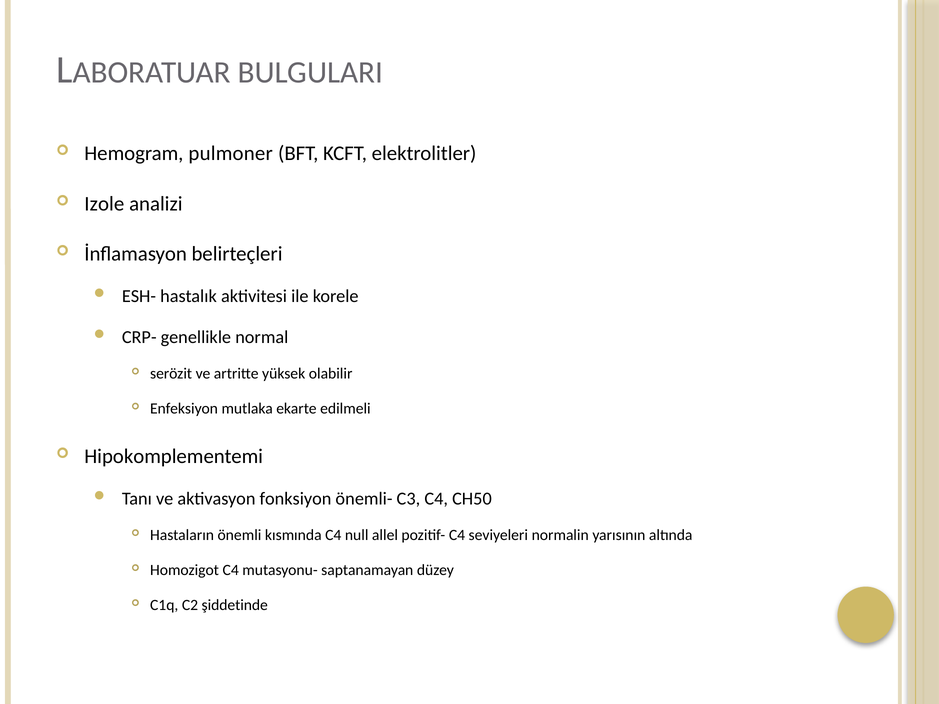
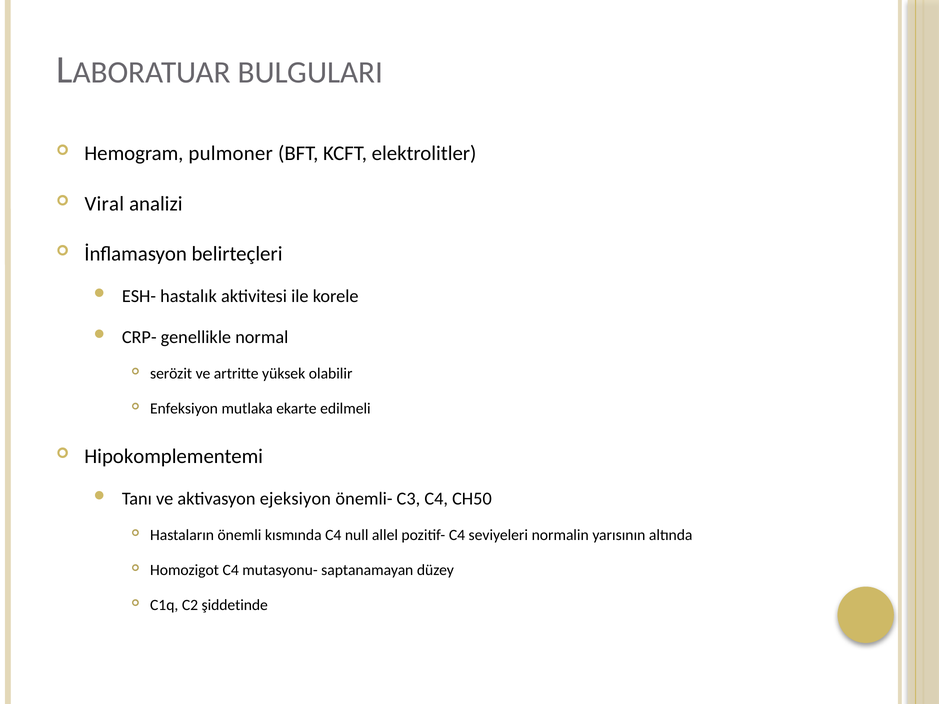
Izole: Izole -> Viral
fonksiyon: fonksiyon -> ejeksiyon
